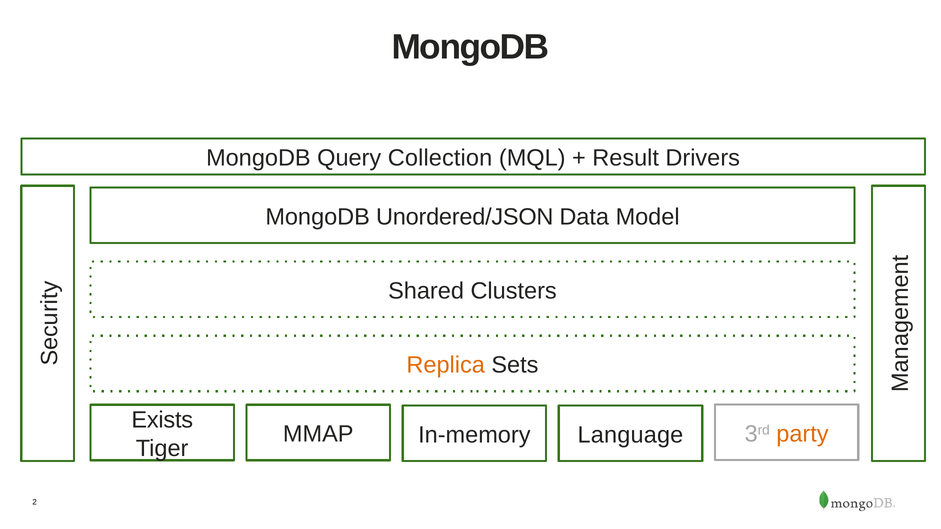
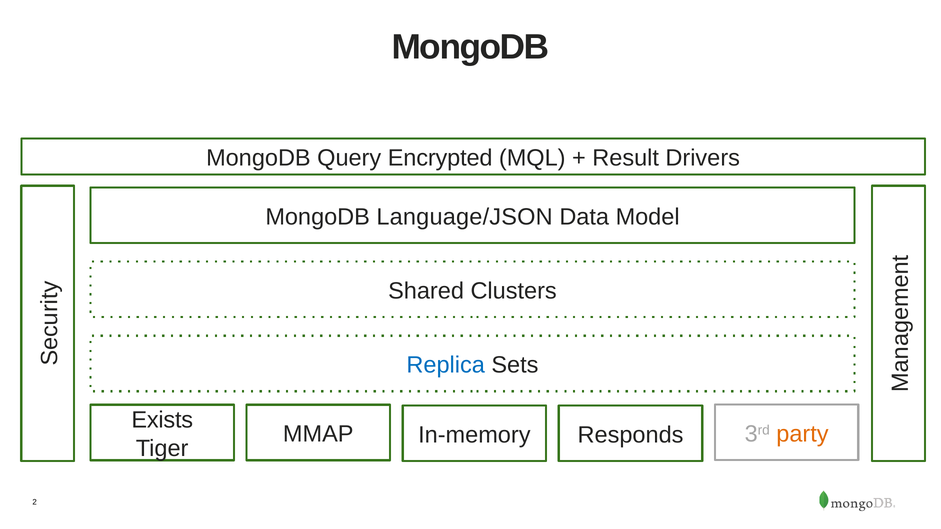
Collection: Collection -> Encrypted
Unordered/JSON: Unordered/JSON -> Language/JSON
Replica colour: orange -> blue
Language: Language -> Responds
